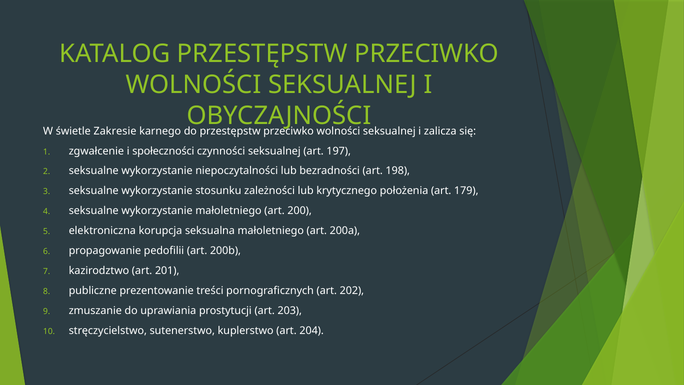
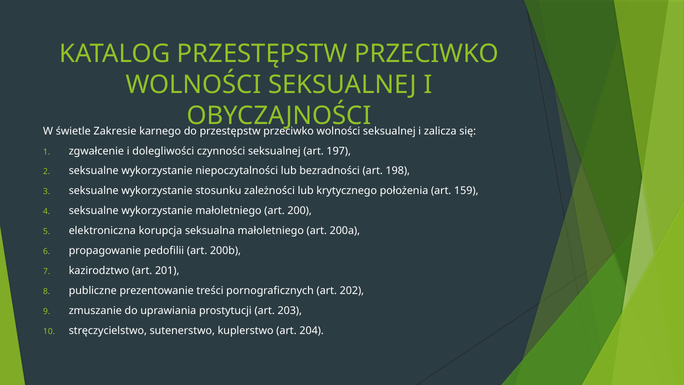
społeczności: społeczności -> dolegliwości
179: 179 -> 159
